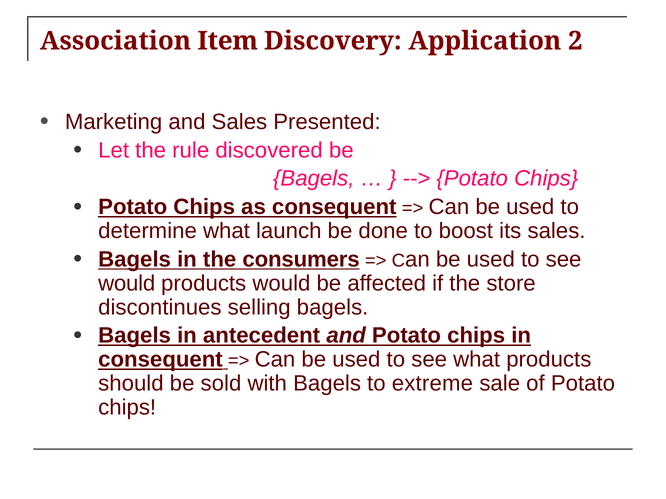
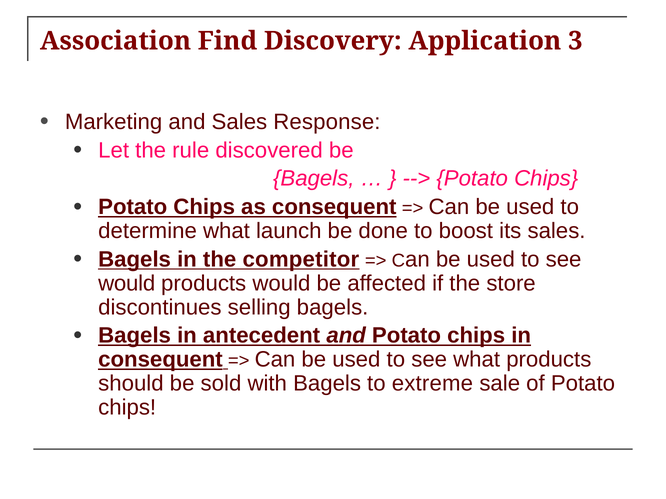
Item: Item -> Find
2: 2 -> 3
Presented: Presented -> Response
consumers: consumers -> competitor
